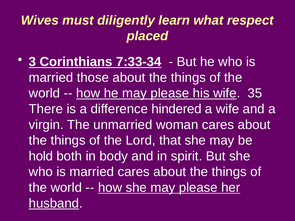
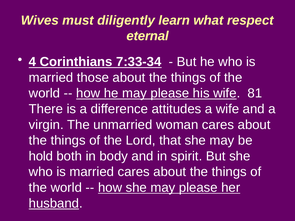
placed: placed -> eternal
3: 3 -> 4
35: 35 -> 81
hindered: hindered -> attitudes
